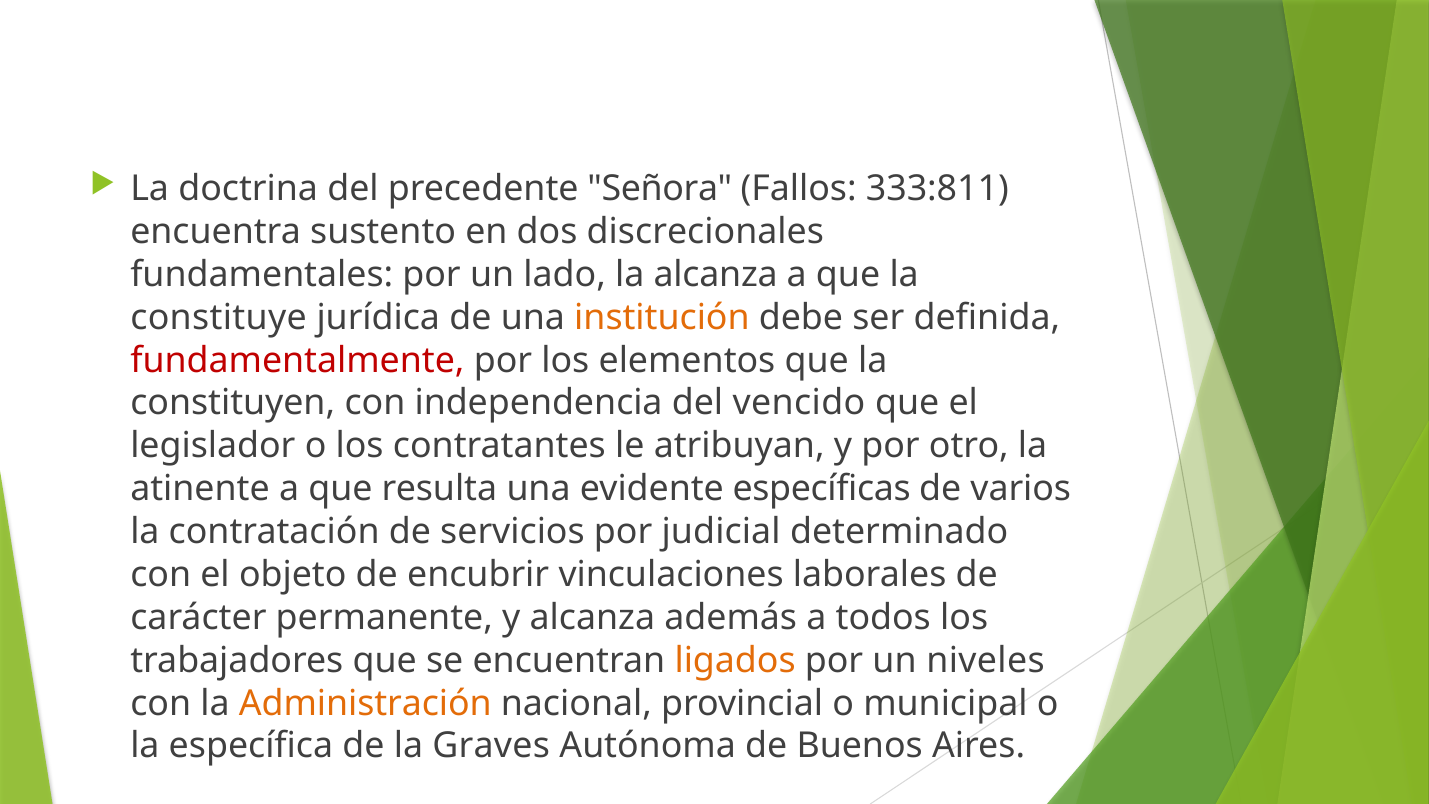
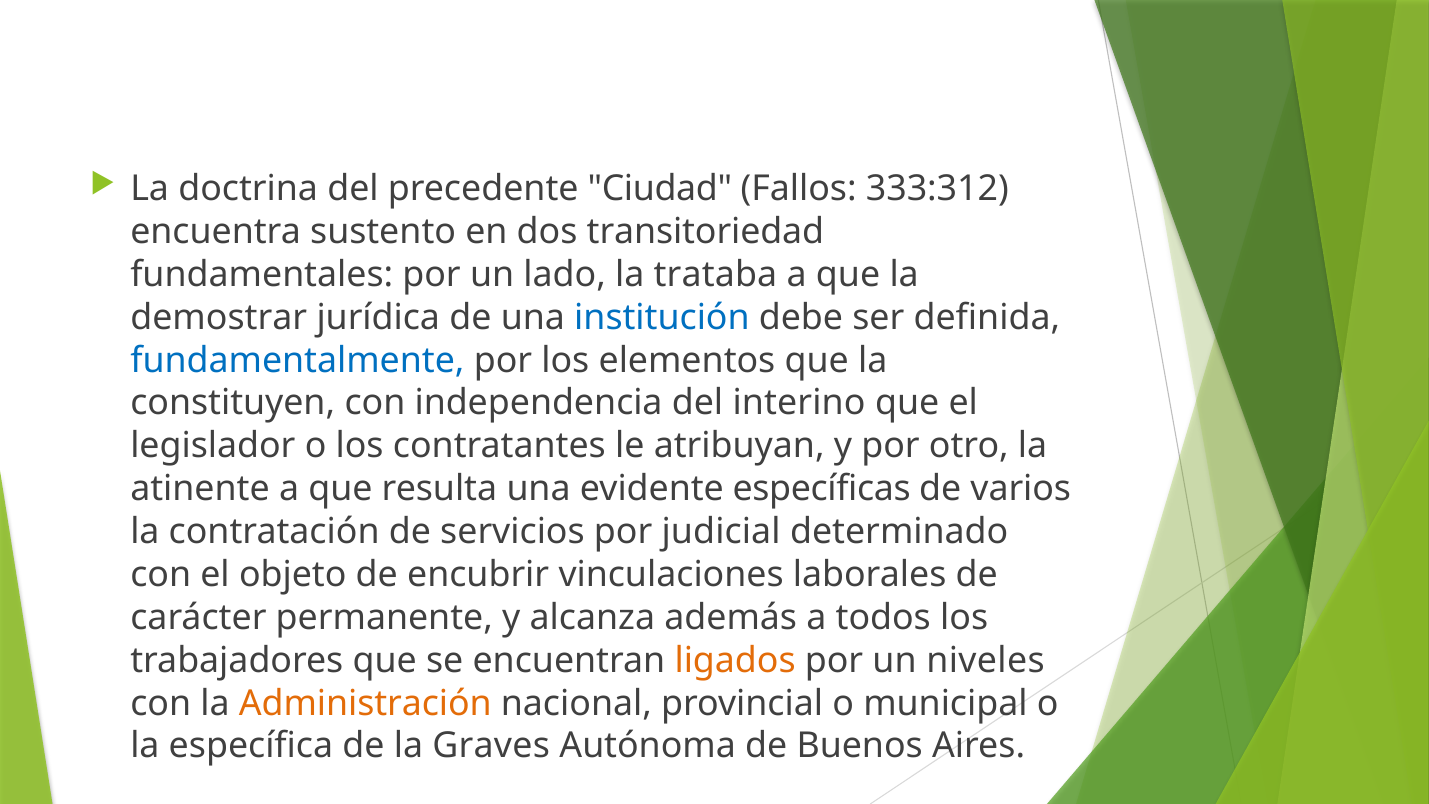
Señora: Señora -> Ciudad
333:811: 333:811 -> 333:312
discrecionales: discrecionales -> transitoriedad
la alcanza: alcanza -> trataba
constituye: constituye -> demostrar
institución colour: orange -> blue
fundamentalmente colour: red -> blue
vencido: vencido -> interino
